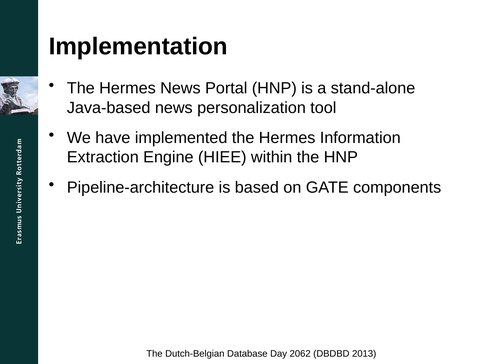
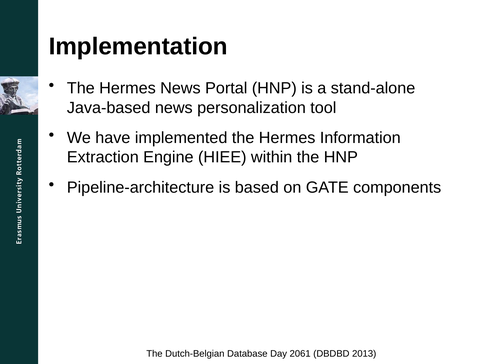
2062: 2062 -> 2061
